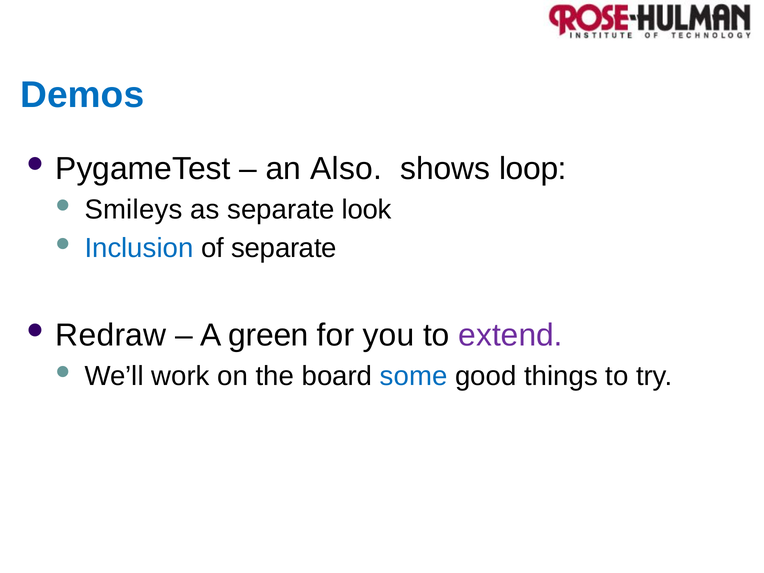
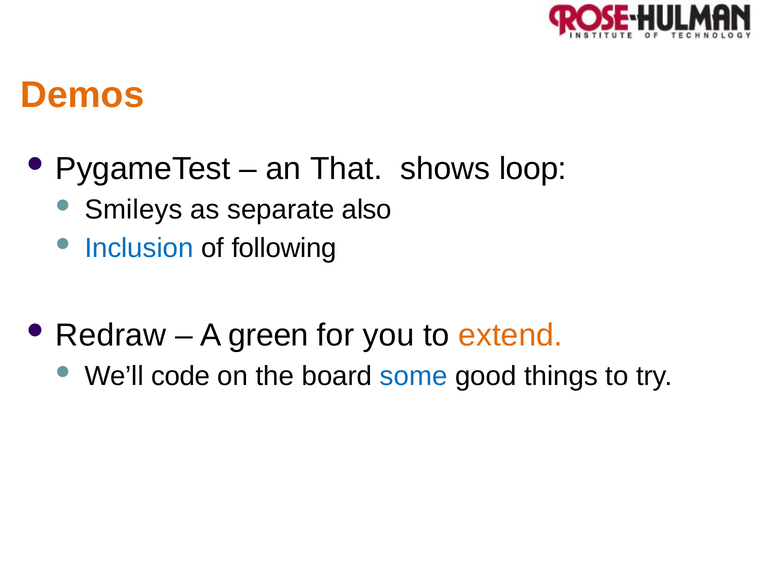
Demos colour: blue -> orange
Also: Also -> That
look: look -> also
of separate: separate -> following
extend colour: purple -> orange
work: work -> code
